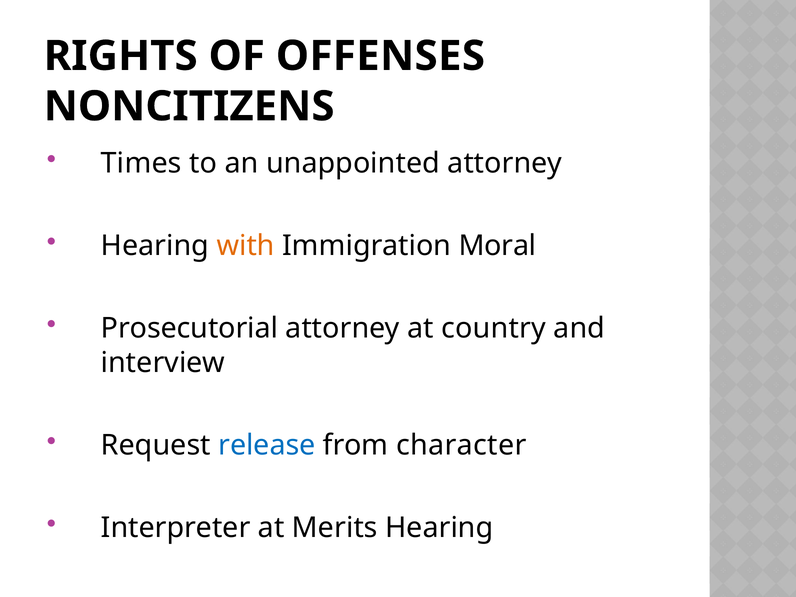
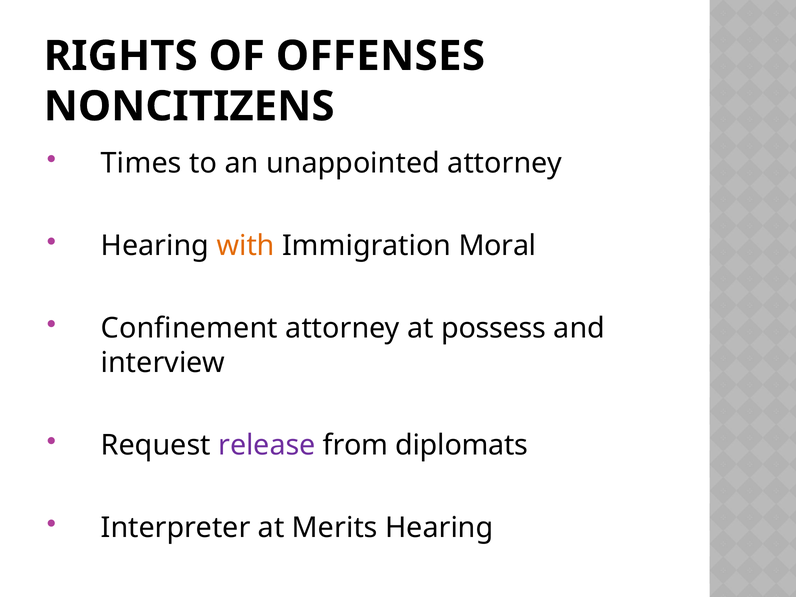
Prosecutorial: Prosecutorial -> Confinement
country: country -> possess
release colour: blue -> purple
character: character -> diplomats
